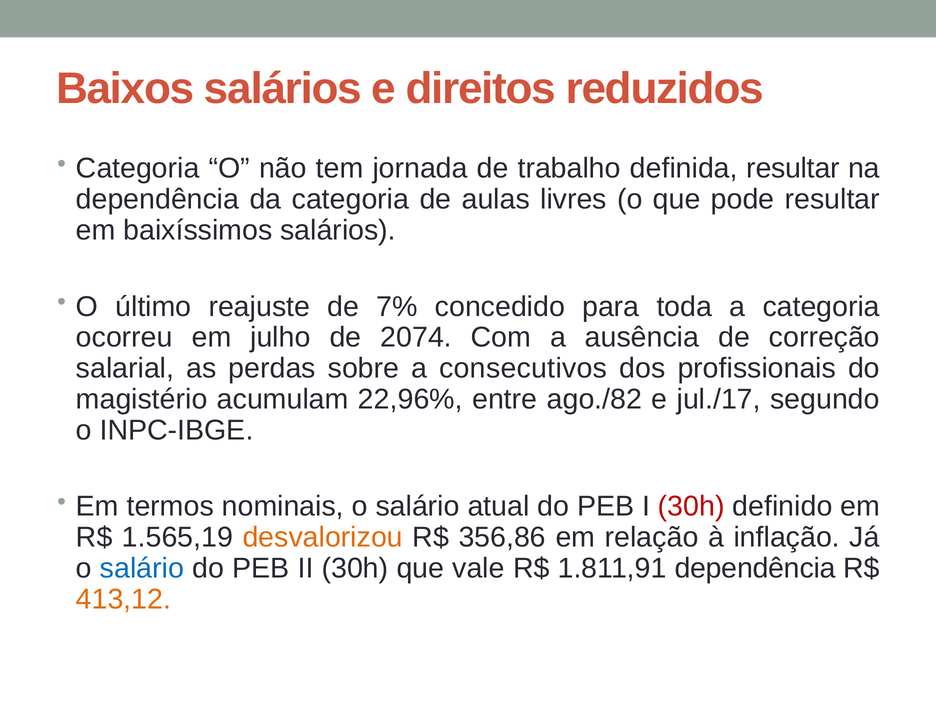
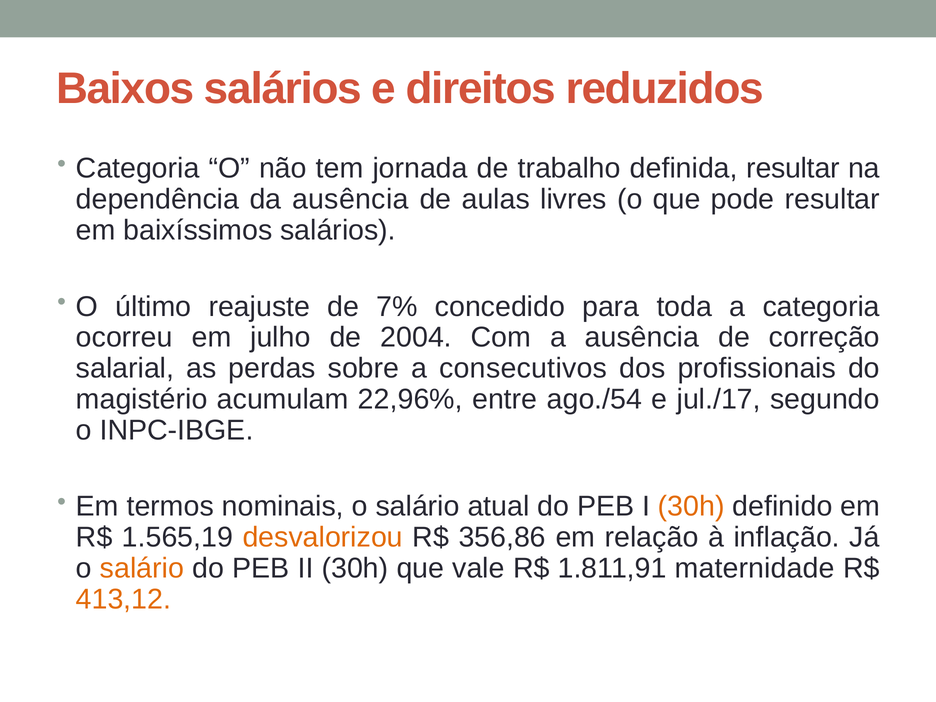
da categoria: categoria -> ausência
2074: 2074 -> 2004
ago./82: ago./82 -> ago./54
30h at (691, 507) colour: red -> orange
salário at (142, 568) colour: blue -> orange
1.811,91 dependência: dependência -> maternidade
